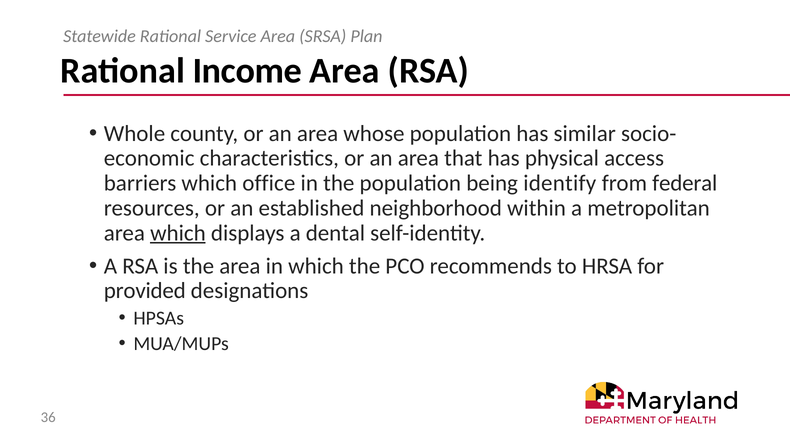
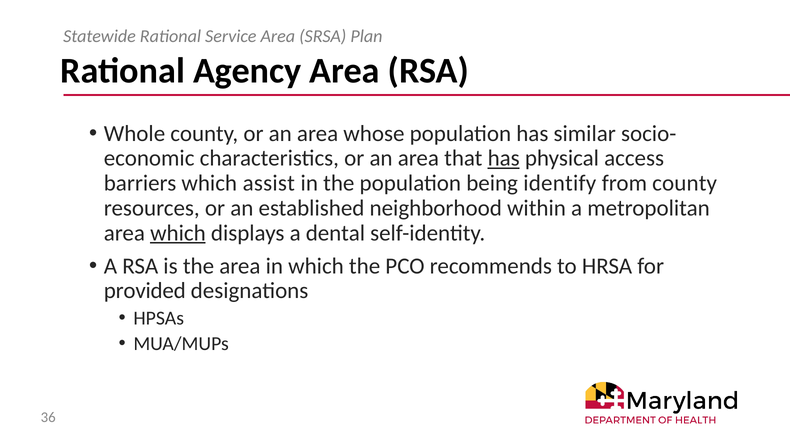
Income: Income -> Agency
has at (504, 158) underline: none -> present
office: office -> assist
from federal: federal -> county
